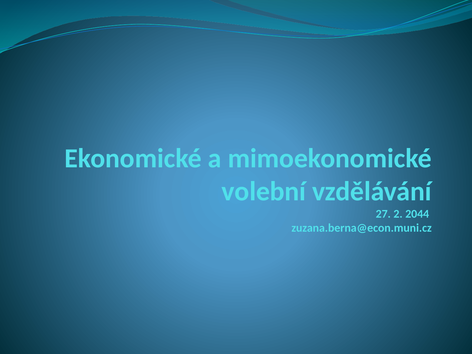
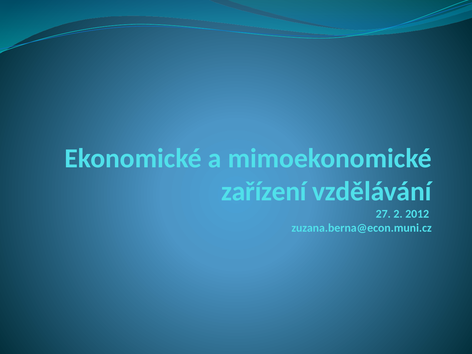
volební: volební -> zařízení
2044: 2044 -> 2012
